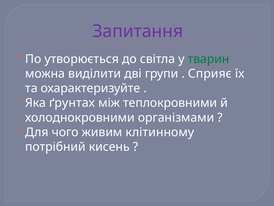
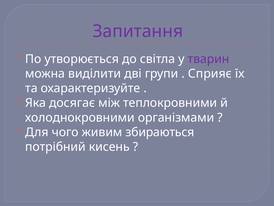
тварин colour: green -> purple
ґрунтах: ґрунтах -> досягає
клітинному: клітинному -> збираються
